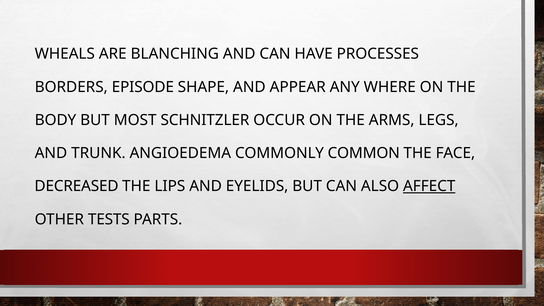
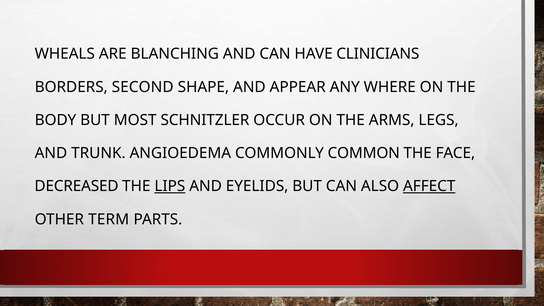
PROCESSES: PROCESSES -> CLINICIANS
EPISODE: EPISODE -> SECOND
LIPS underline: none -> present
TESTS: TESTS -> TERM
